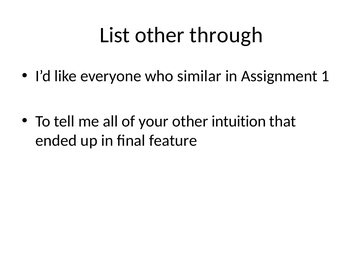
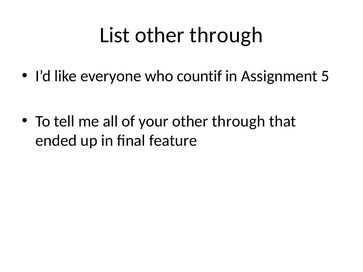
similar: similar -> countif
1: 1 -> 5
your other intuition: intuition -> through
